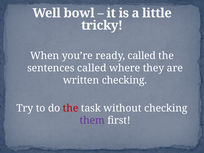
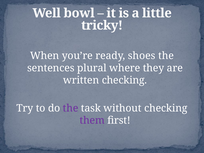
ready called: called -> shoes
sentences called: called -> plural
the at (71, 108) colour: red -> purple
